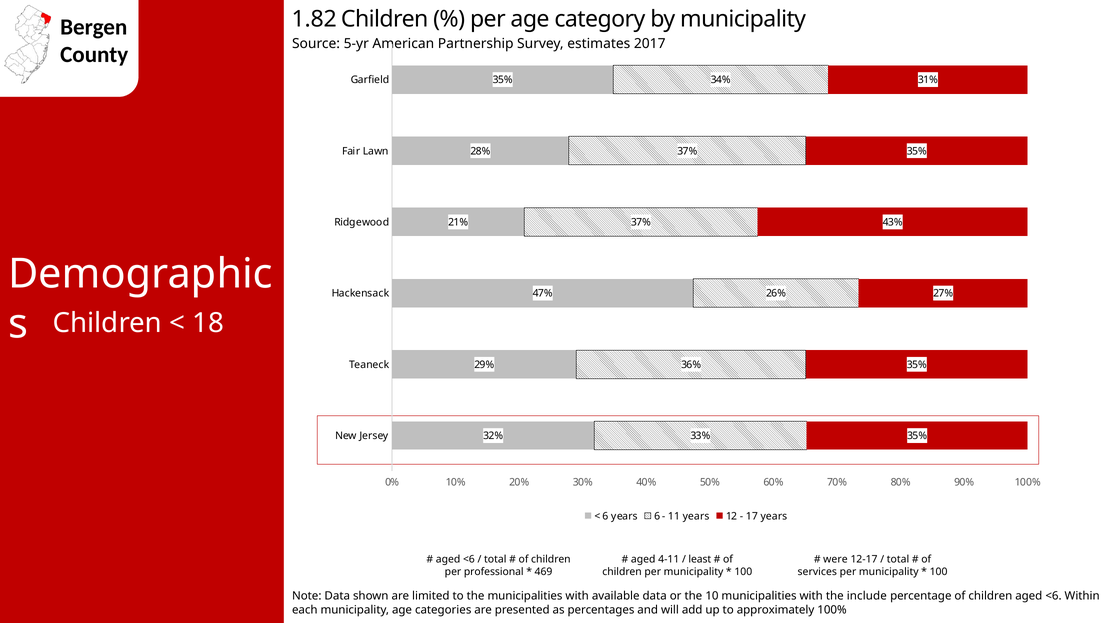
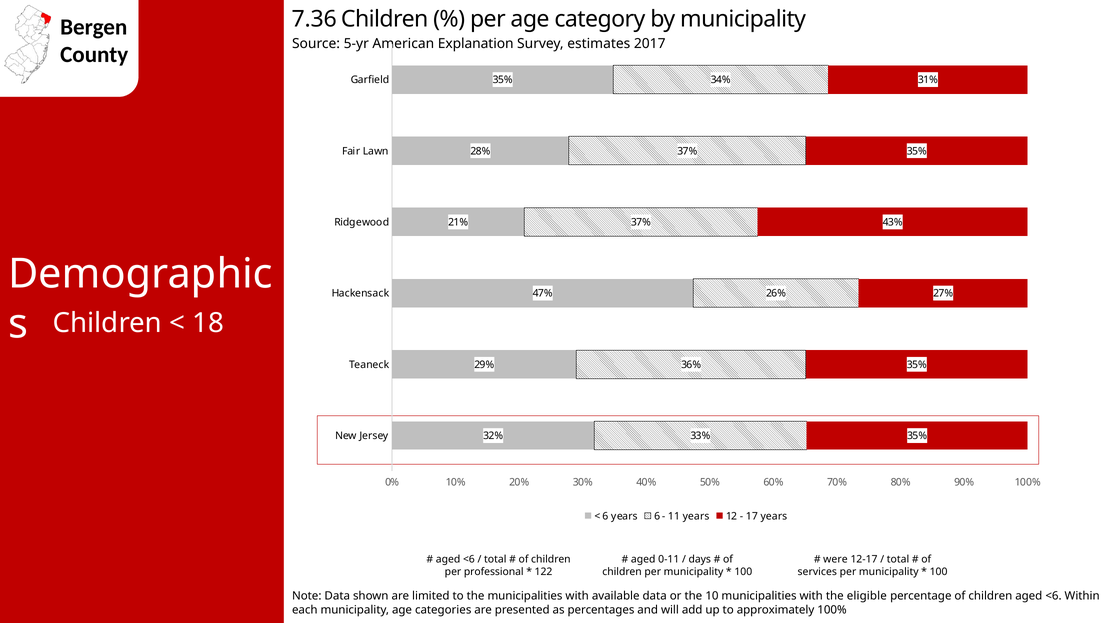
1.82: 1.82 -> 7.36
Partnership: Partnership -> Explanation
4-11: 4-11 -> 0-11
least: least -> days
469: 469 -> 122
include: include -> eligible
